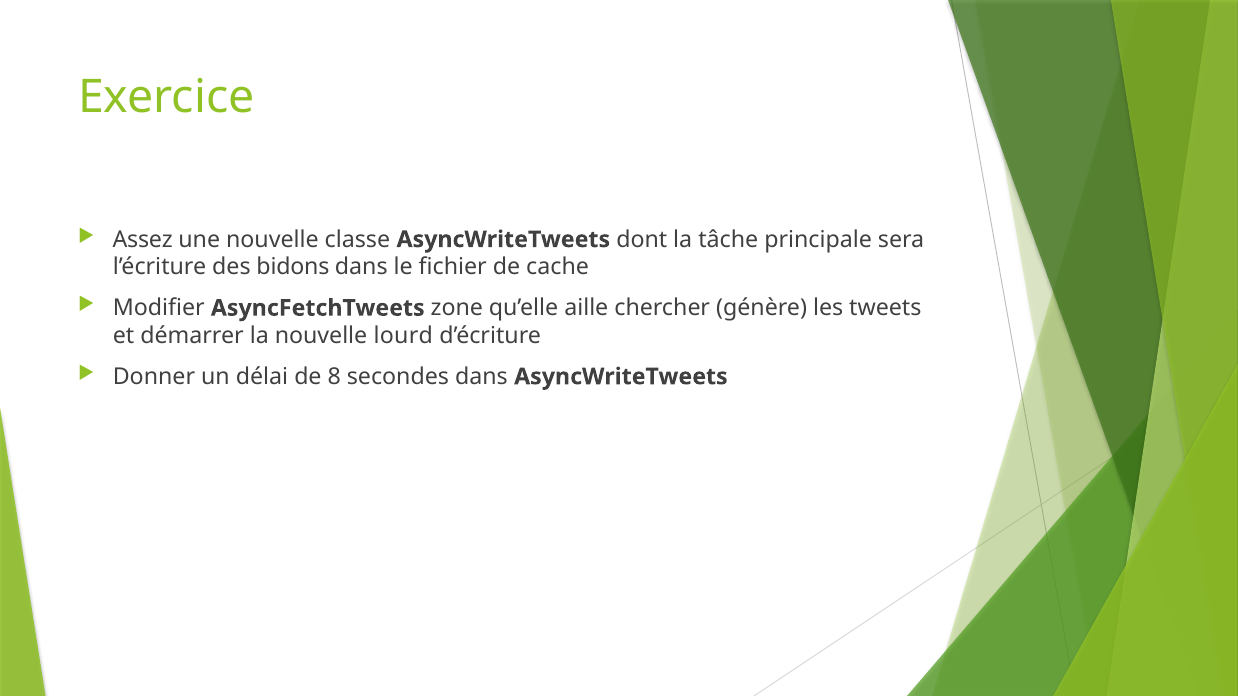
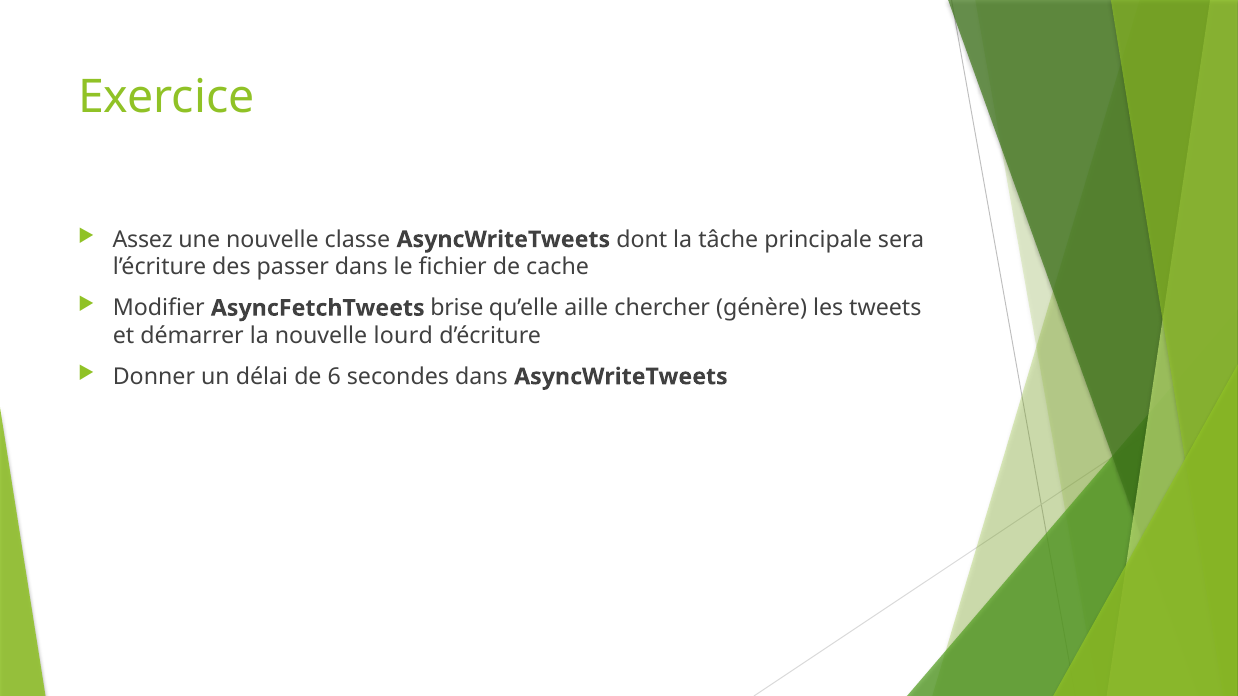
bidons: bidons -> passer
zone: zone -> brise
8: 8 -> 6
